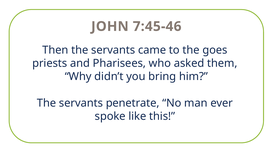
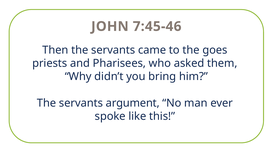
penetrate: penetrate -> argument
